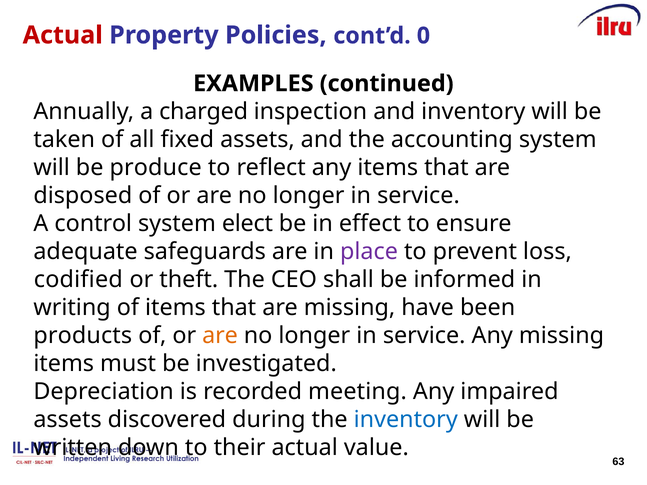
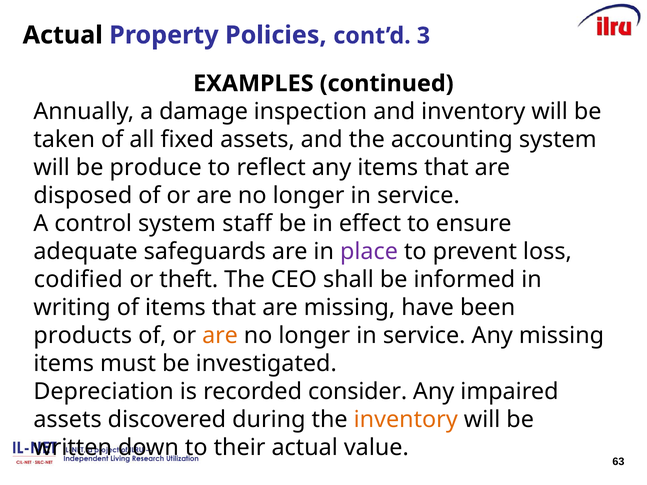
Actual at (63, 35) colour: red -> black
0: 0 -> 3
charged: charged -> damage
elect: elect -> staff
meeting: meeting -> consider
inventory at (406, 420) colour: blue -> orange
